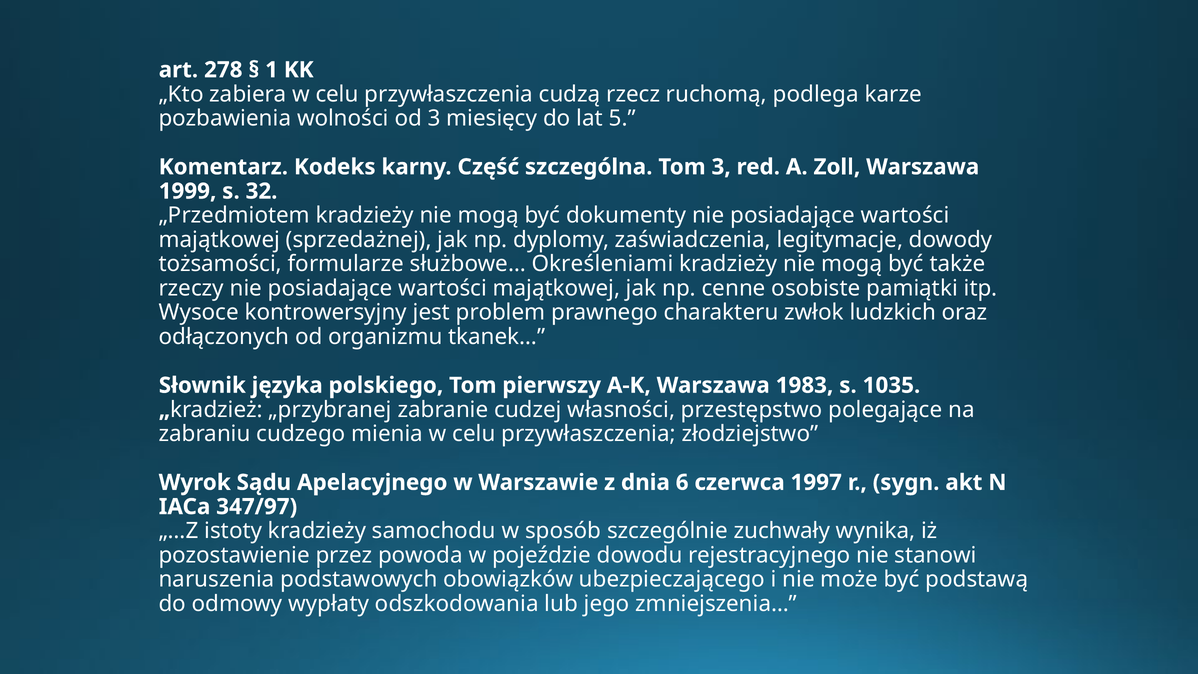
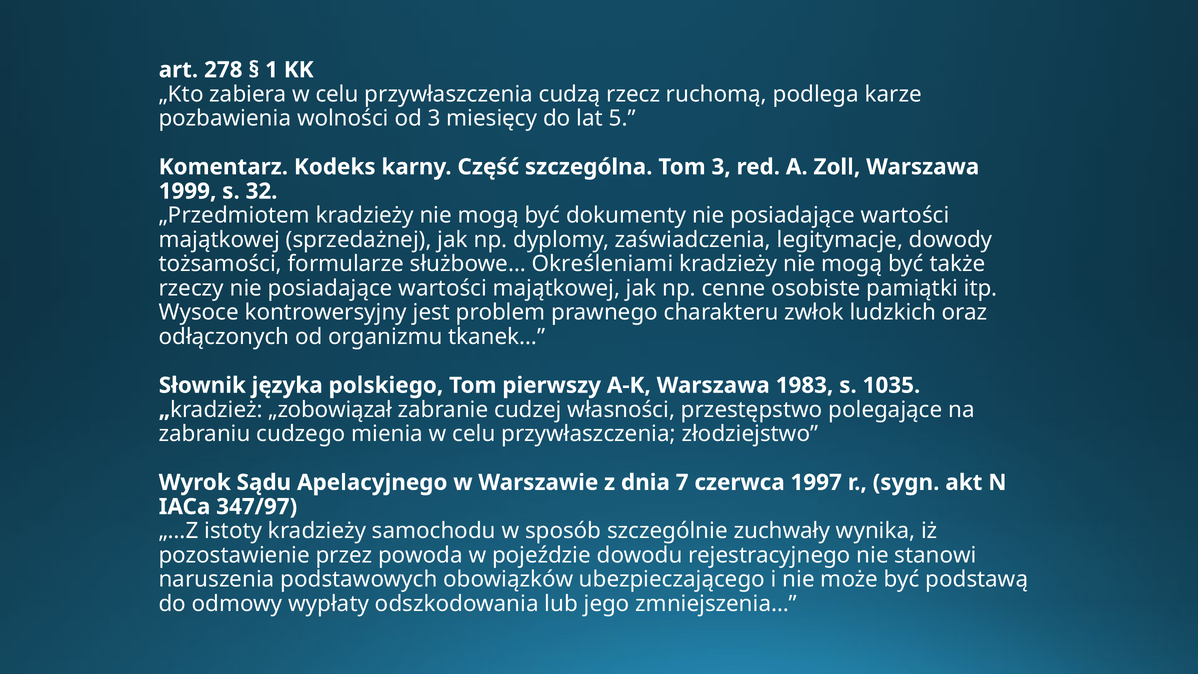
„przybranej: „przybranej -> „zobowiązał
6: 6 -> 7
